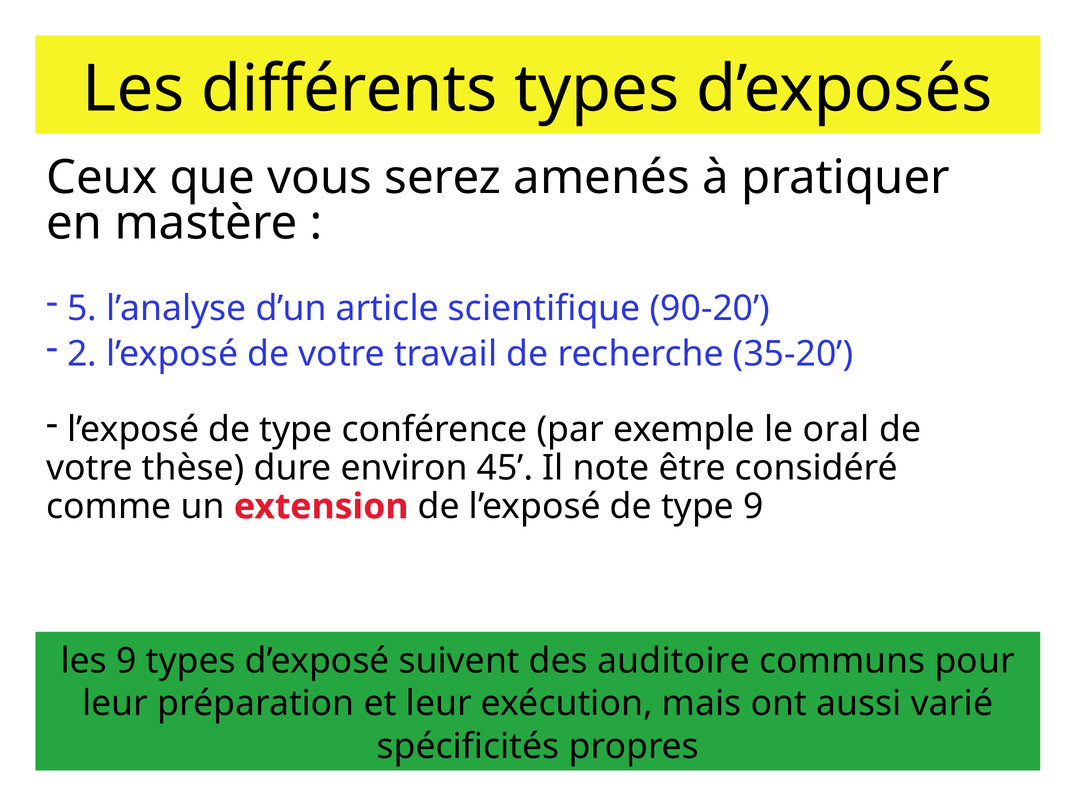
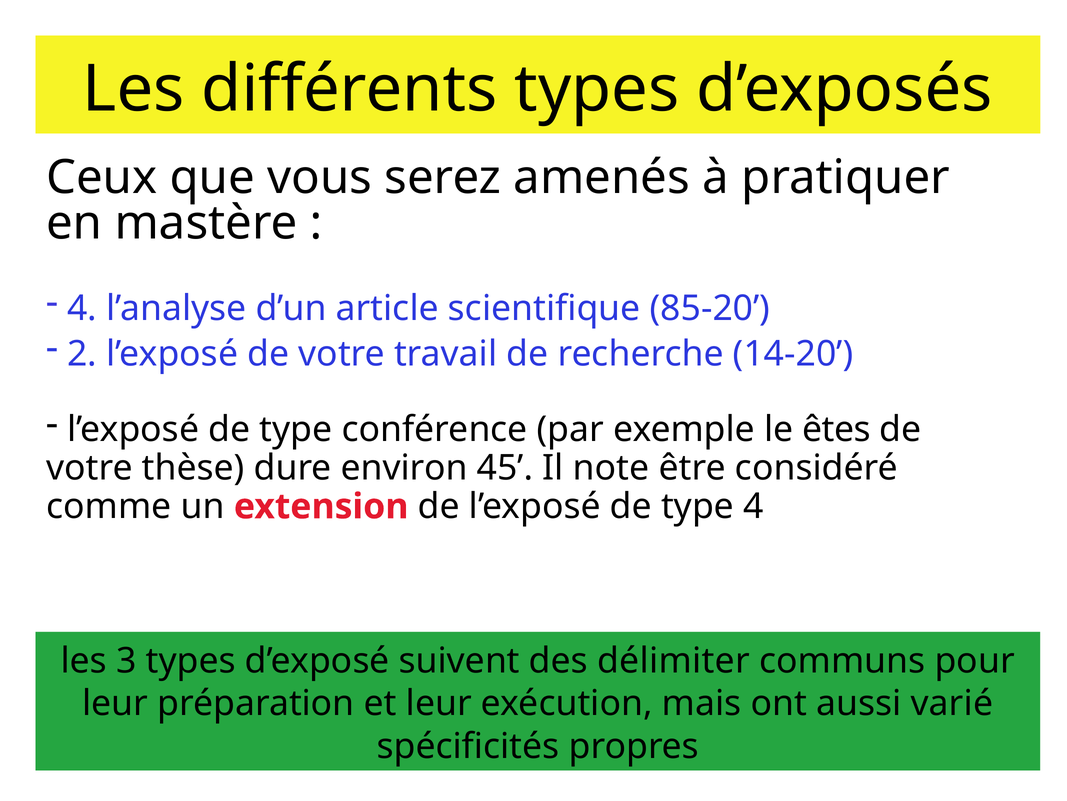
5 at (82, 308): 5 -> 4
90-20: 90-20 -> 85-20
35-20: 35-20 -> 14-20
oral: oral -> êtes
type 9: 9 -> 4
les 9: 9 -> 3
auditoire: auditoire -> délimiter
